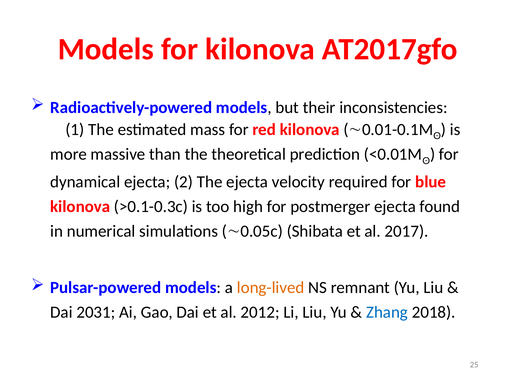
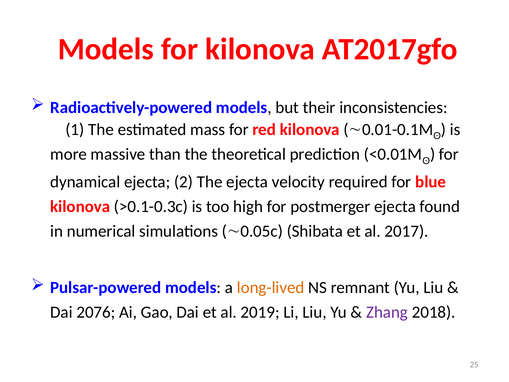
2031: 2031 -> 2076
2012: 2012 -> 2019
Zhang colour: blue -> purple
